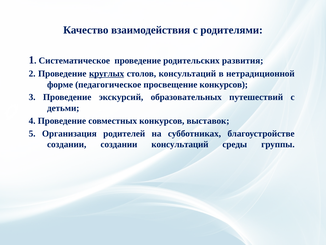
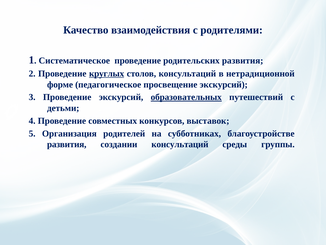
просвещение конкурсов: конкурсов -> экскурсий
образовательных underline: none -> present
создании at (67, 144): создании -> развития
